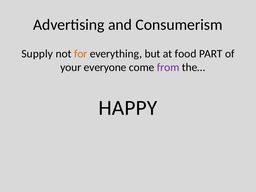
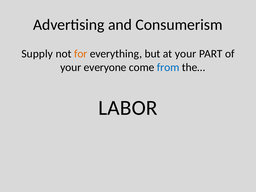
at food: food -> your
from colour: purple -> blue
HAPPY: HAPPY -> LABOR
